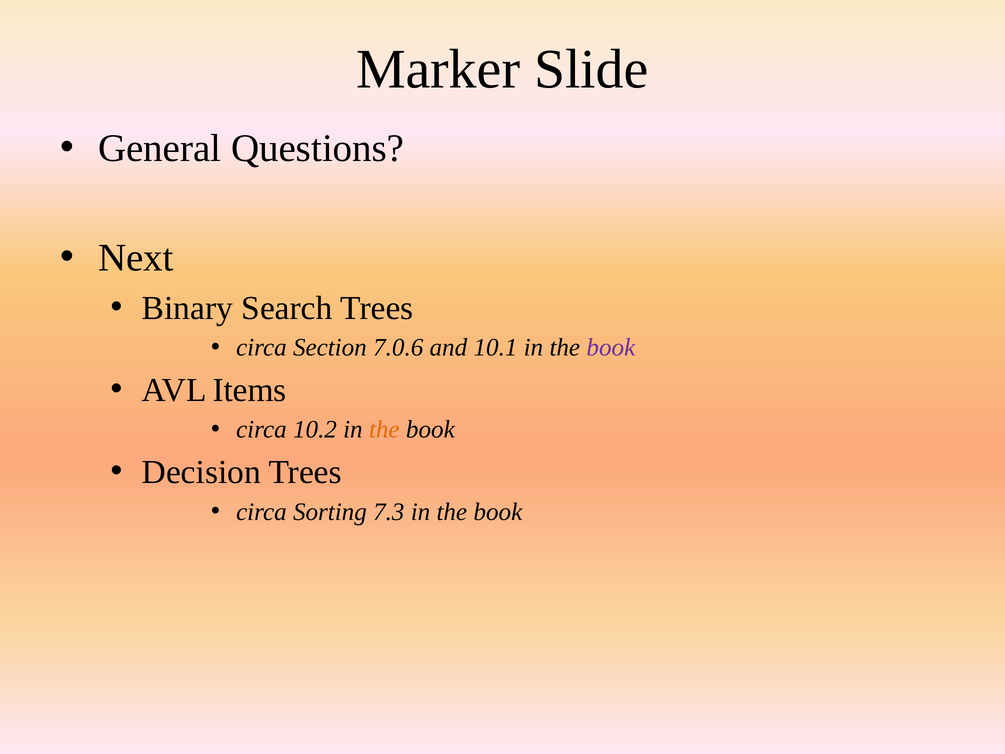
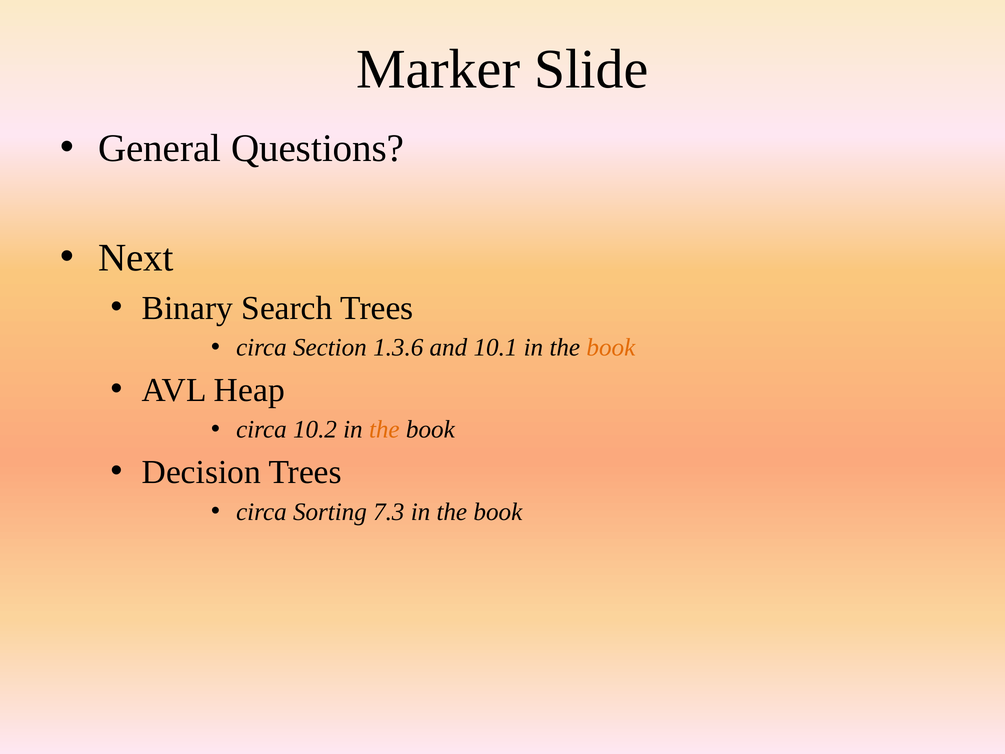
7.0.6: 7.0.6 -> 1.3.6
book at (611, 347) colour: purple -> orange
Items: Items -> Heap
